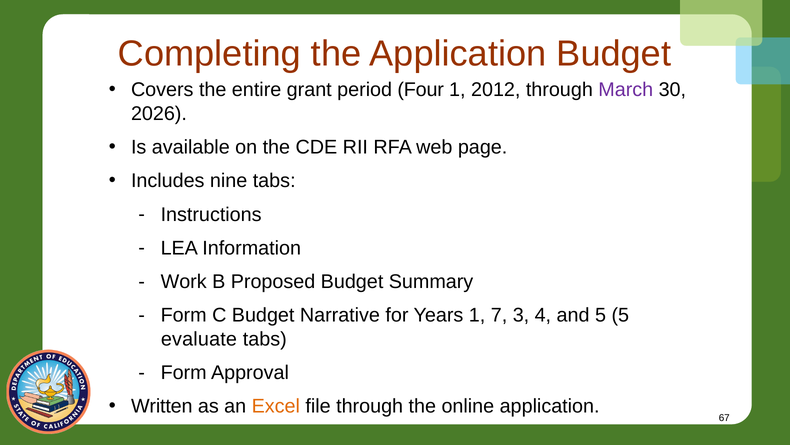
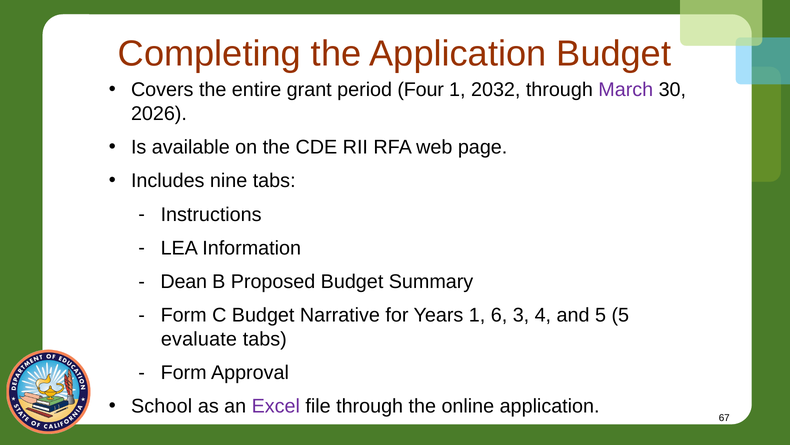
2012: 2012 -> 2032
Work: Work -> Dean
7: 7 -> 6
Written: Written -> School
Excel colour: orange -> purple
